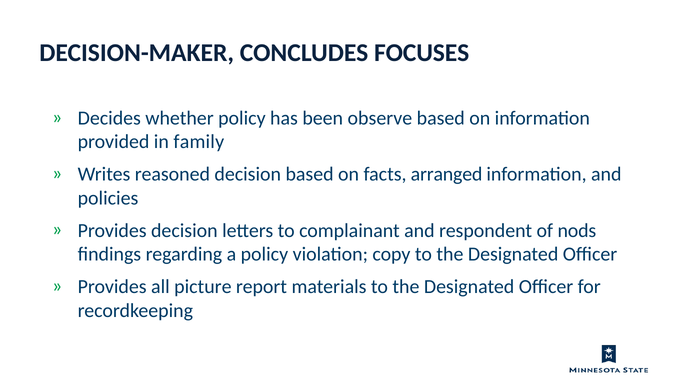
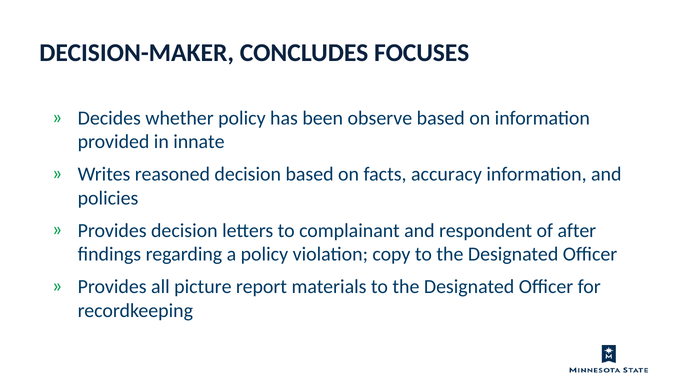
family: family -> innate
arranged: arranged -> accuracy
nods: nods -> after
